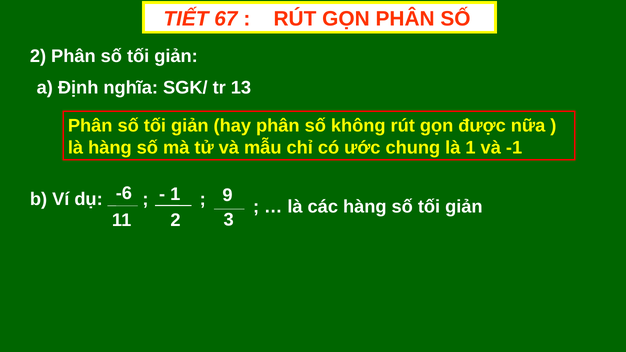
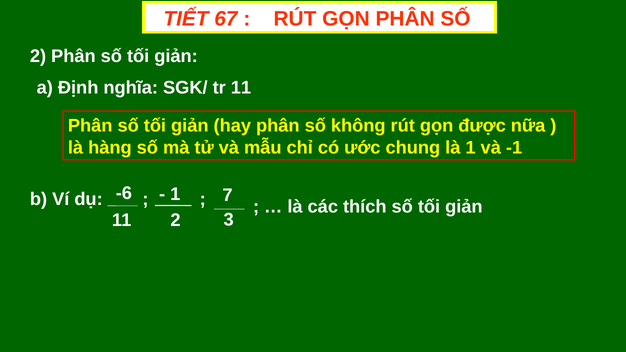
tr 13: 13 -> 11
các hàng: hàng -> thích
9: 9 -> 7
